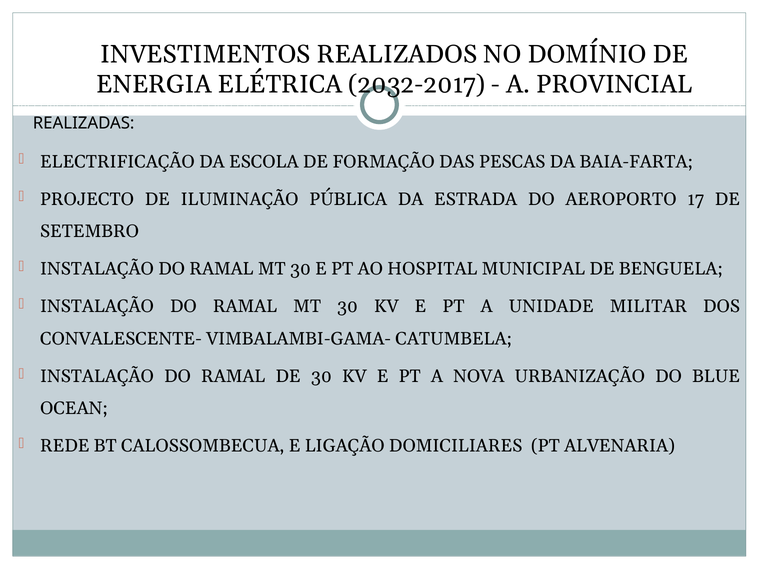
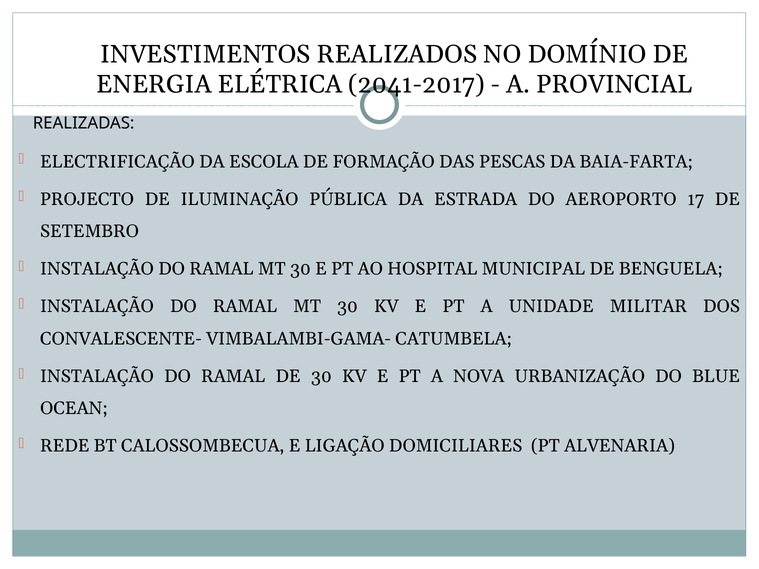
2032-2017: 2032-2017 -> 2041-2017
